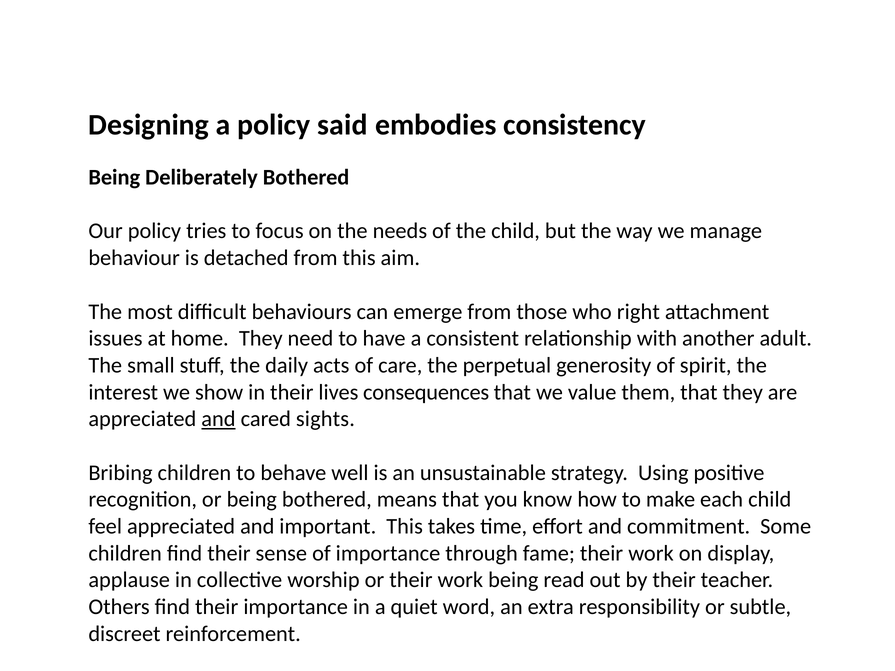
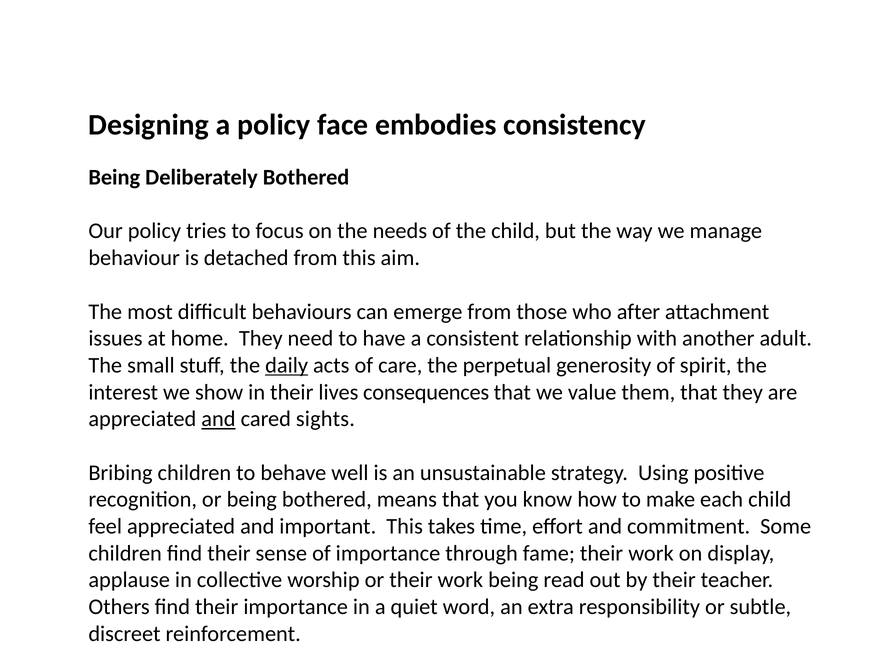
said: said -> face
right: right -> after
daily underline: none -> present
